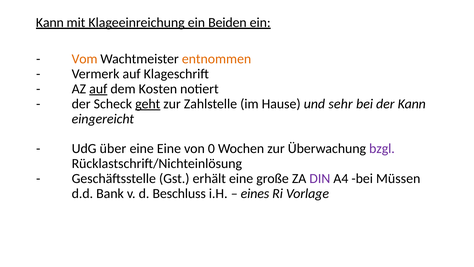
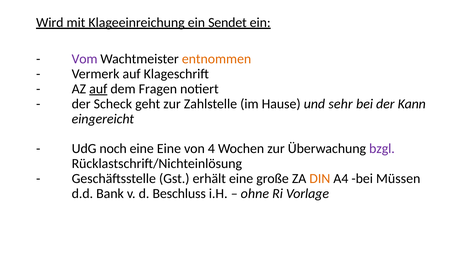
Kann at (50, 22): Kann -> Wird
Beiden: Beiden -> Sendet
Vom colour: orange -> purple
Kosten: Kosten -> Fragen
geht underline: present -> none
über: über -> noch
0: 0 -> 4
DIN colour: purple -> orange
eines: eines -> ohne
